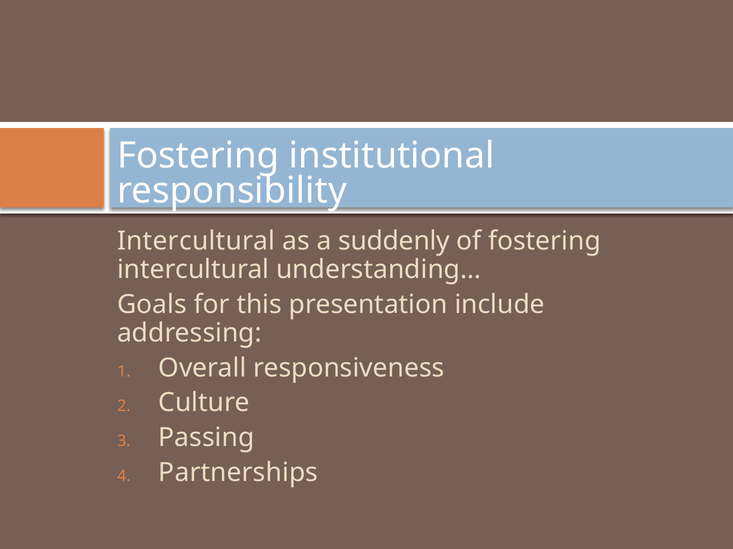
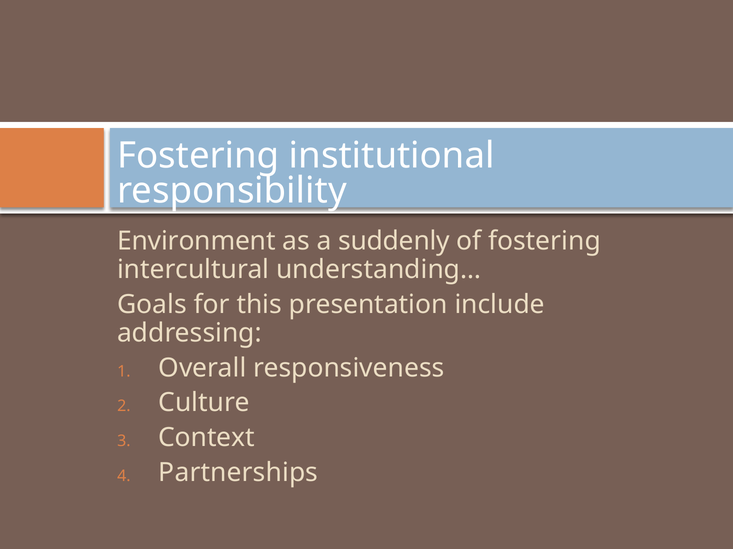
Intercultural at (196, 241): Intercultural -> Environment
Passing: Passing -> Context
